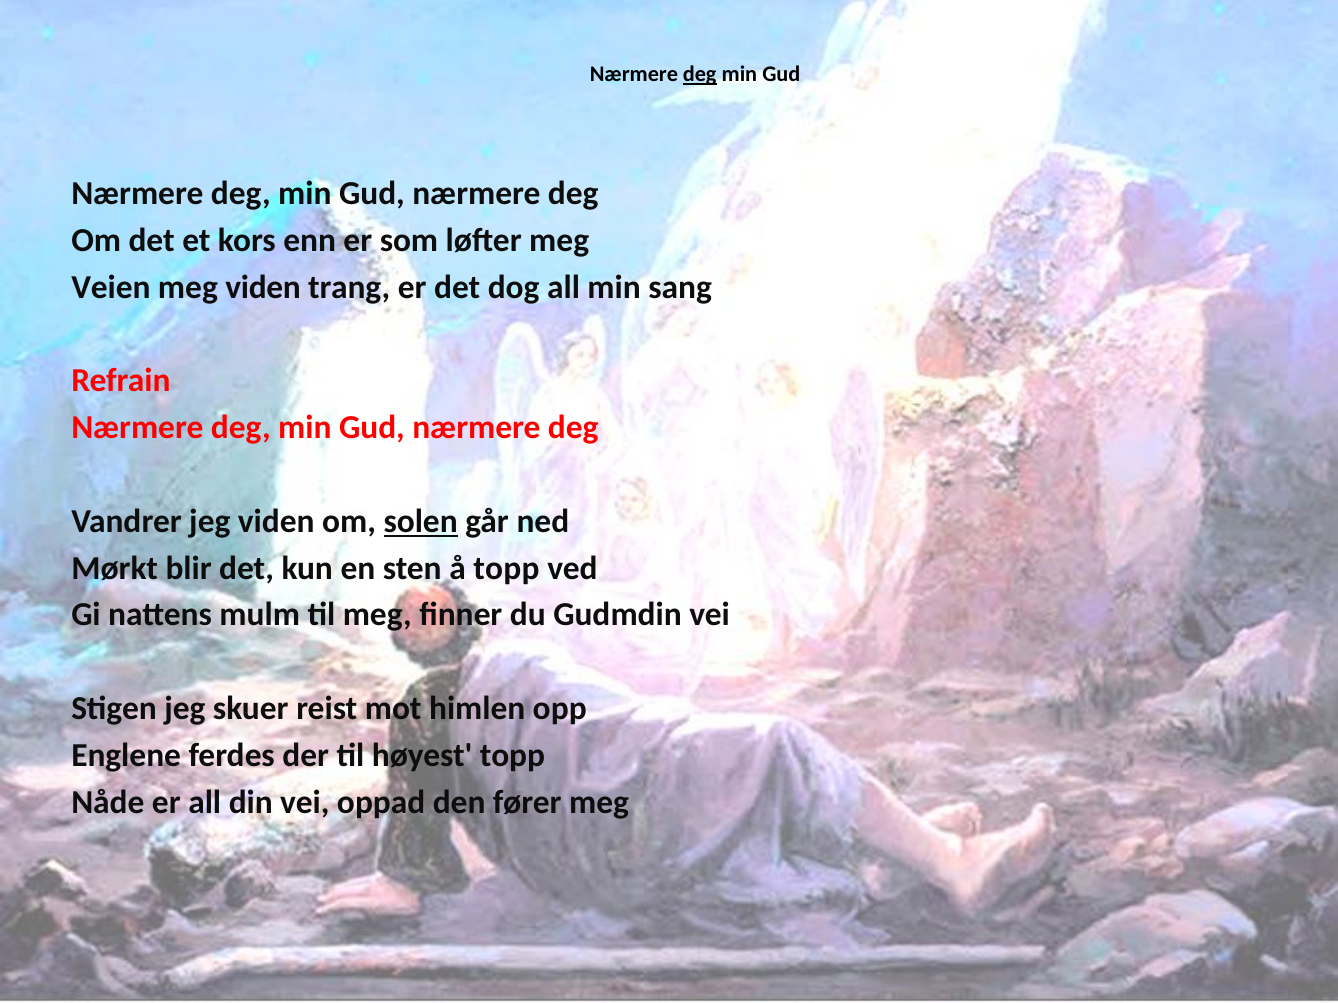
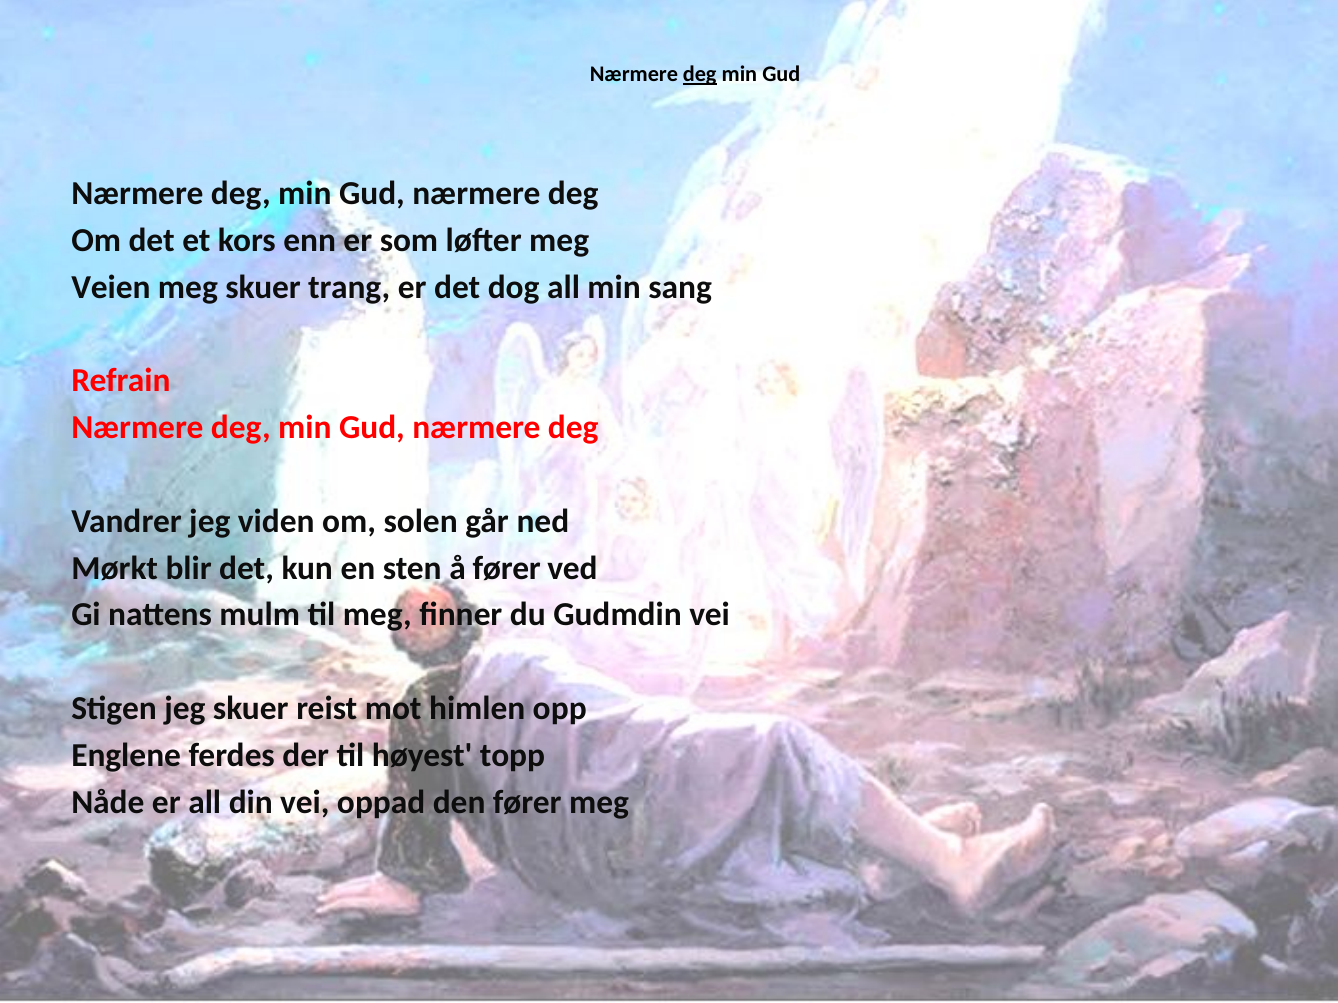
meg viden: viden -> skuer
solen underline: present -> none
å topp: topp -> fører
